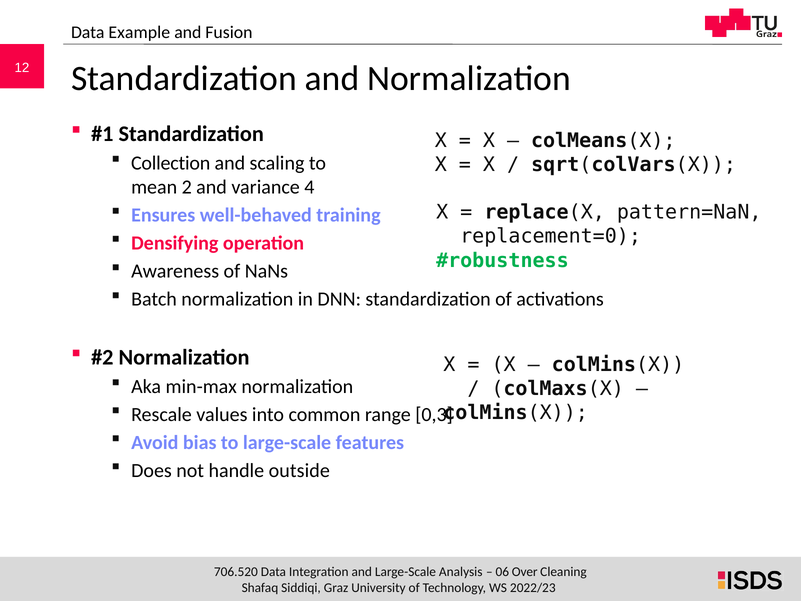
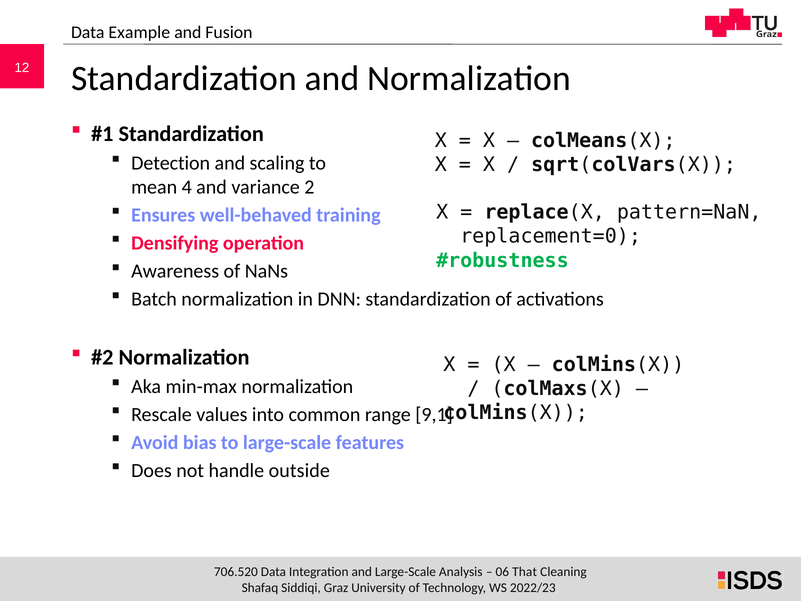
Collection: Collection -> Detection
2: 2 -> 4
4: 4 -> 2
0,3: 0,3 -> 9,1
Over: Over -> That
